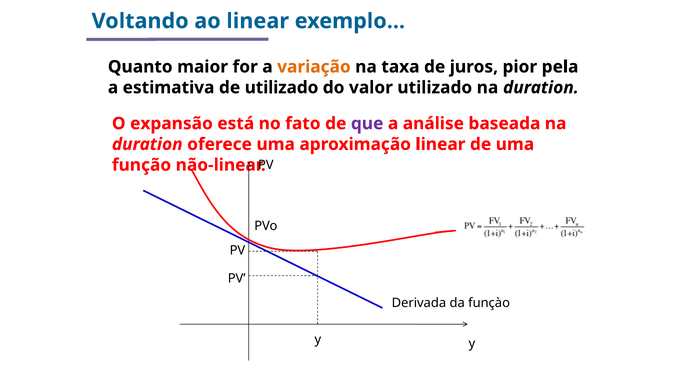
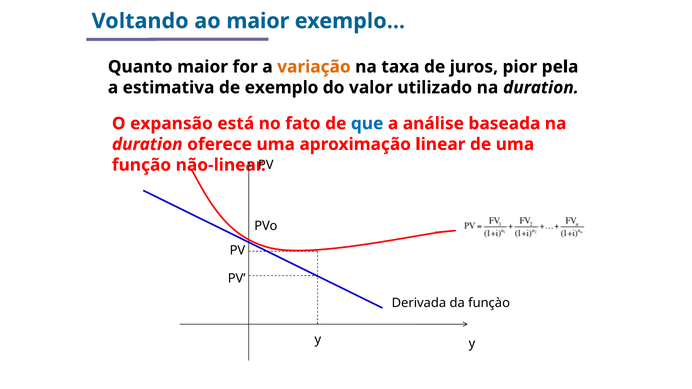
linear at (258, 21): linear -> maior
de utilizado: utilizado -> exemplo
que colour: purple -> blue
